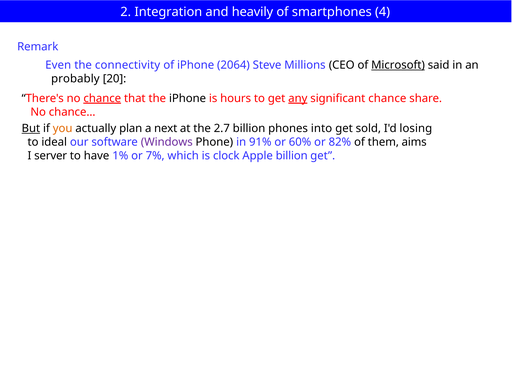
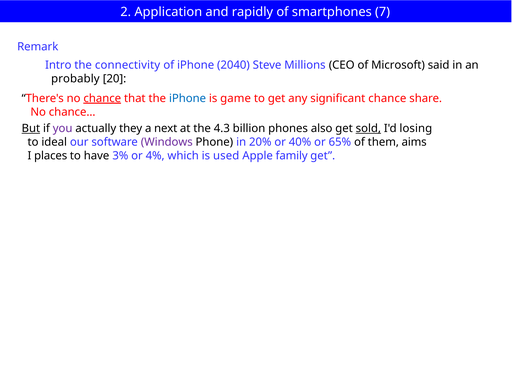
Integration: Integration -> Application
heavily: heavily -> rapidly
4: 4 -> 7
Even: Even -> Intro
2064: 2064 -> 2040
Microsoft underline: present -> none
iPhone at (188, 98) colour: black -> blue
hours: hours -> game
any underline: present -> none
you colour: orange -> purple
plan: plan -> they
2.7: 2.7 -> 4.3
into: into -> also
sold underline: none -> present
91%: 91% -> 20%
60%: 60% -> 40%
82%: 82% -> 65%
server: server -> places
1%: 1% -> 3%
7%: 7% -> 4%
clock: clock -> used
Apple billion: billion -> family
